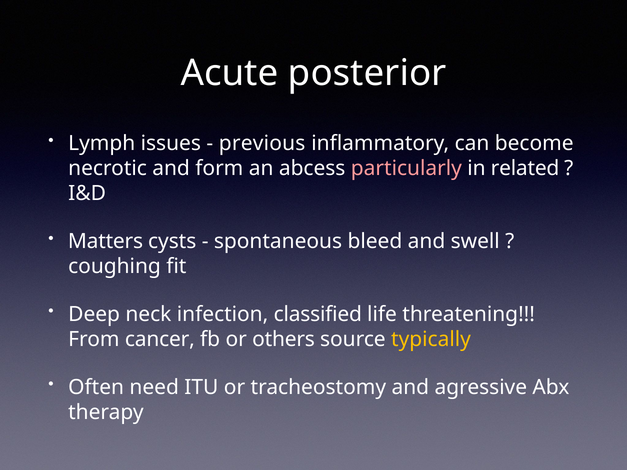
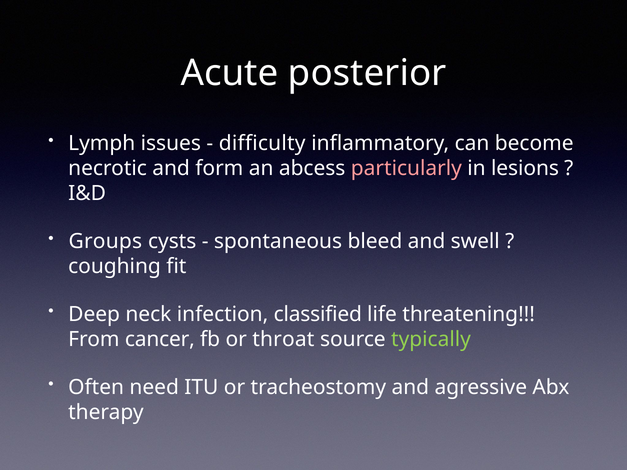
previous: previous -> difficulty
related: related -> lesions
Matters: Matters -> Groups
others: others -> throat
typically colour: yellow -> light green
